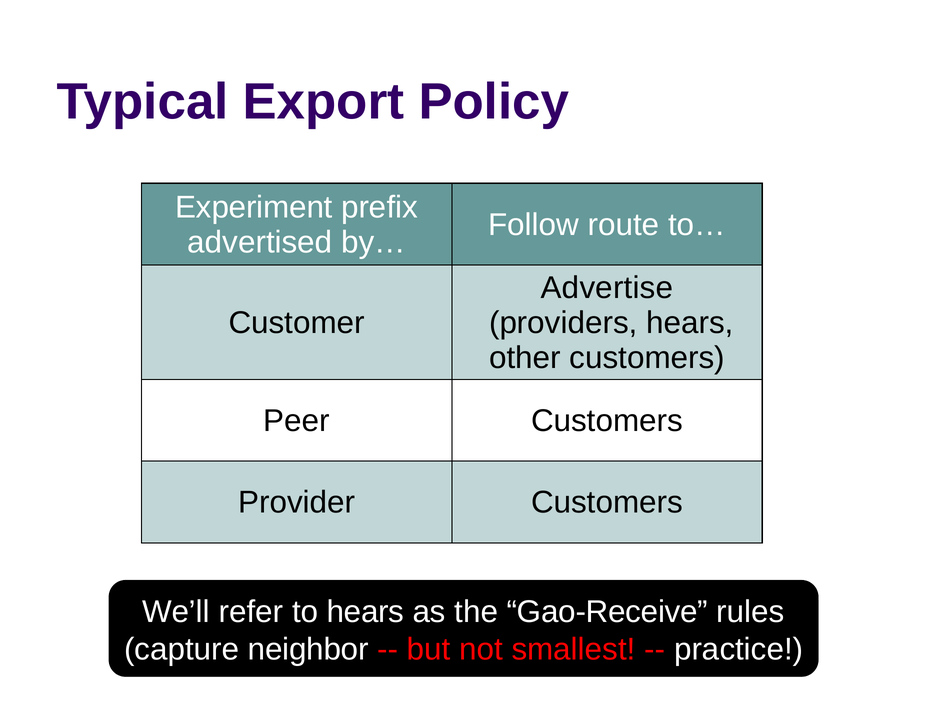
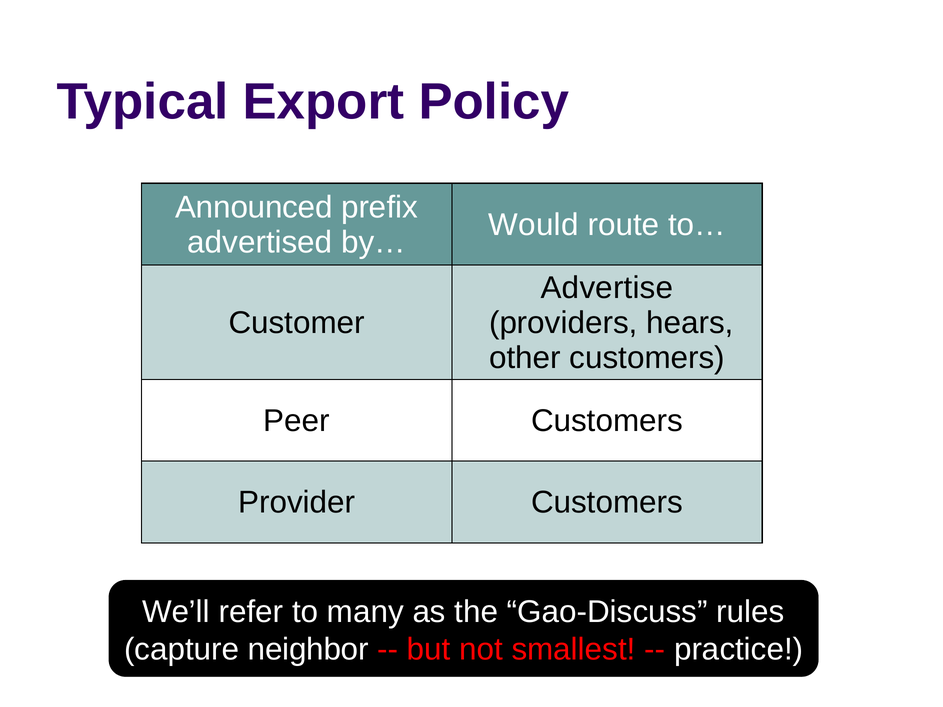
Experiment: Experiment -> Announced
Follow: Follow -> Would
to hears: hears -> many
Gao-Receive: Gao-Receive -> Gao-Discuss
